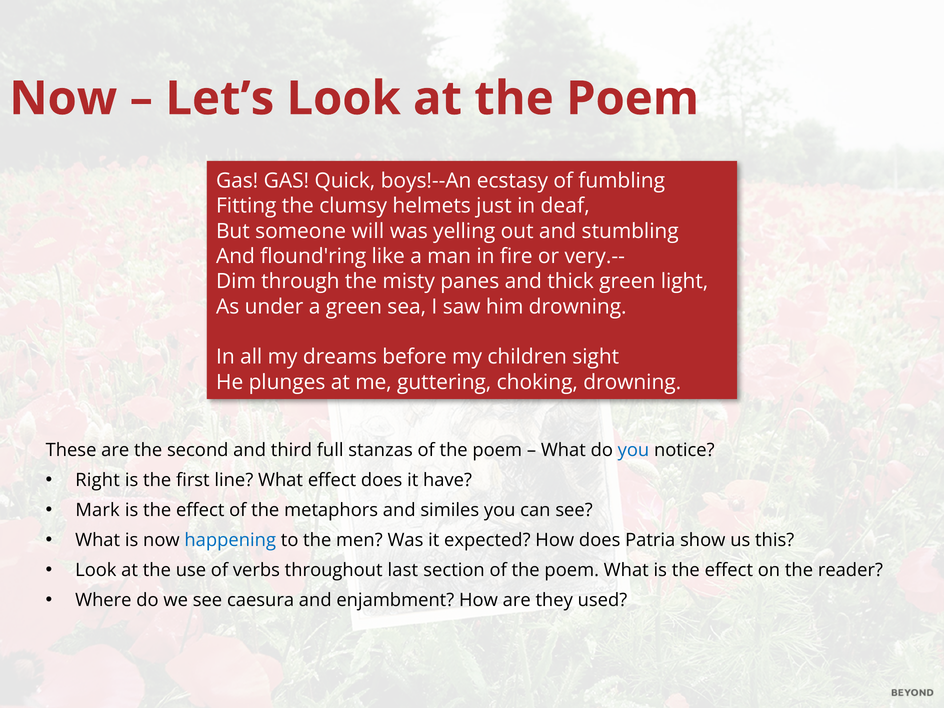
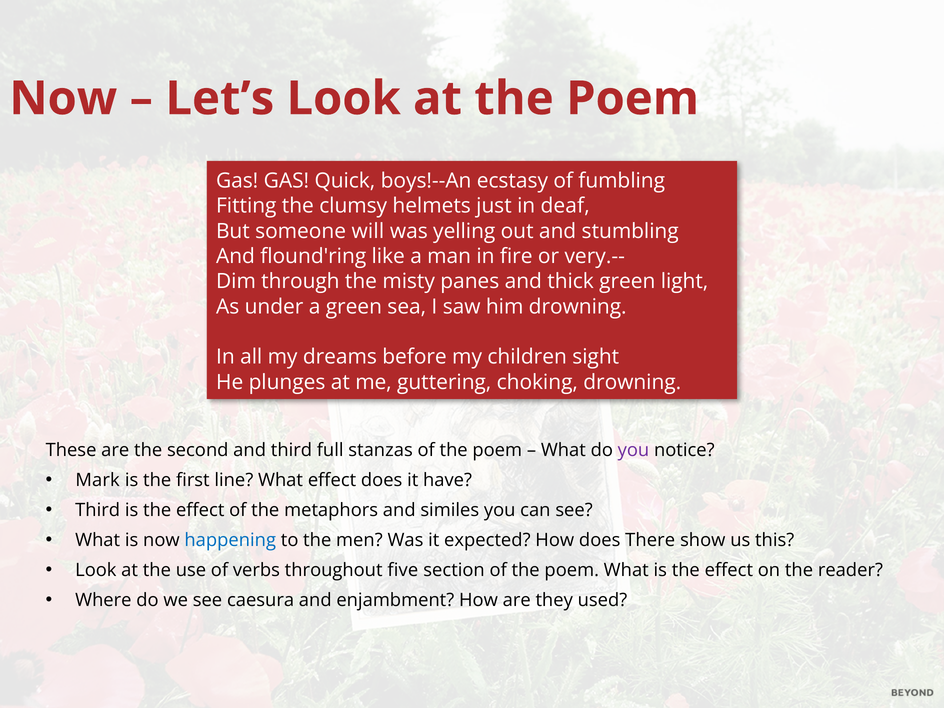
you at (633, 450) colour: blue -> purple
Right: Right -> Mark
Mark at (98, 510): Mark -> Third
Patria: Patria -> There
last: last -> five
